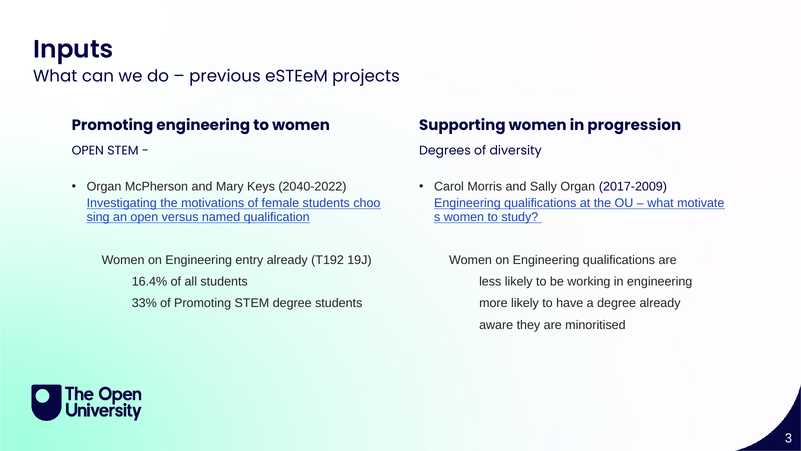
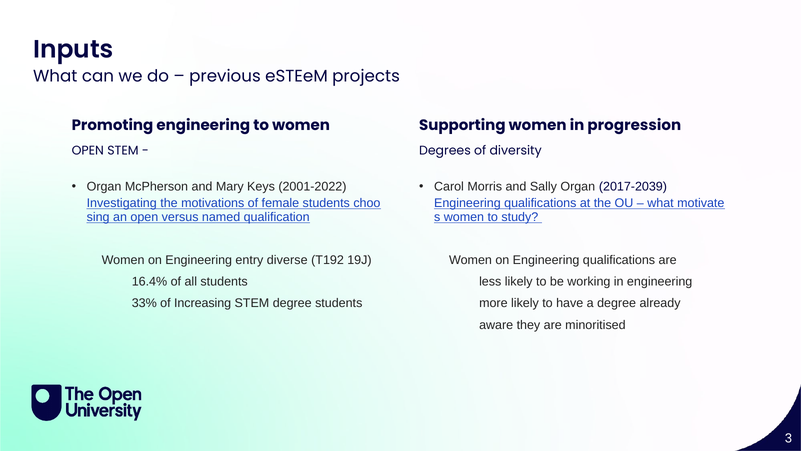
2040-2022: 2040-2022 -> 2001-2022
2017-2009: 2017-2009 -> 2017-2039
entry already: already -> diverse
of Promoting: Promoting -> Increasing
